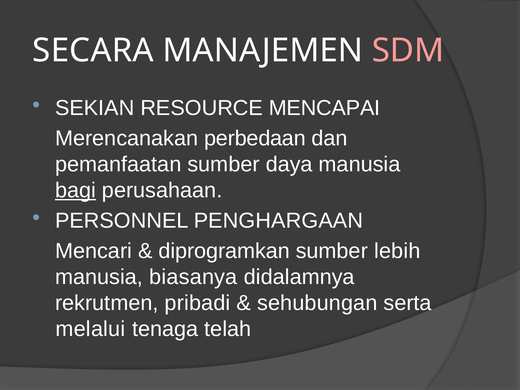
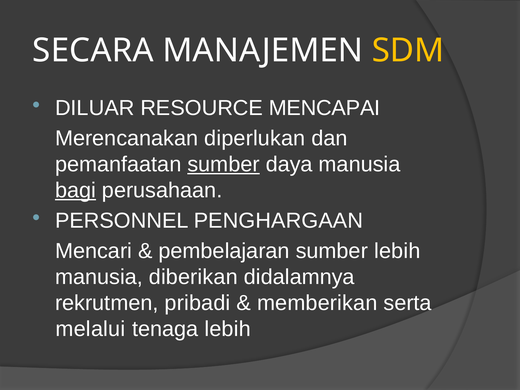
SDM colour: pink -> yellow
SEKIAN: SEKIAN -> DILUAR
perbedaan: perbedaan -> diperlukan
sumber at (224, 164) underline: none -> present
diprogramkan: diprogramkan -> pembelajaran
biasanya: biasanya -> diberikan
sehubungan: sehubungan -> memberikan
tenaga telah: telah -> lebih
